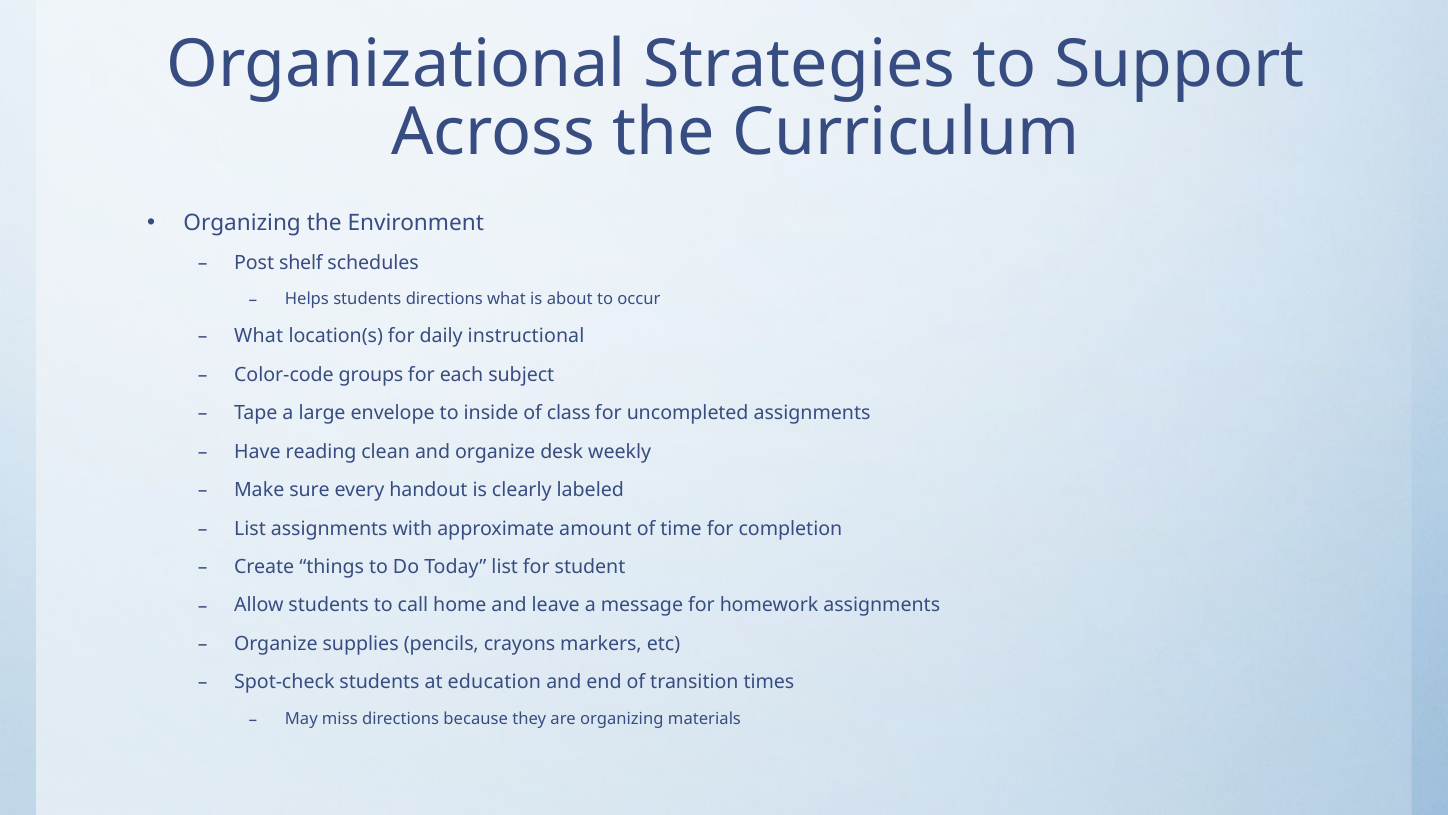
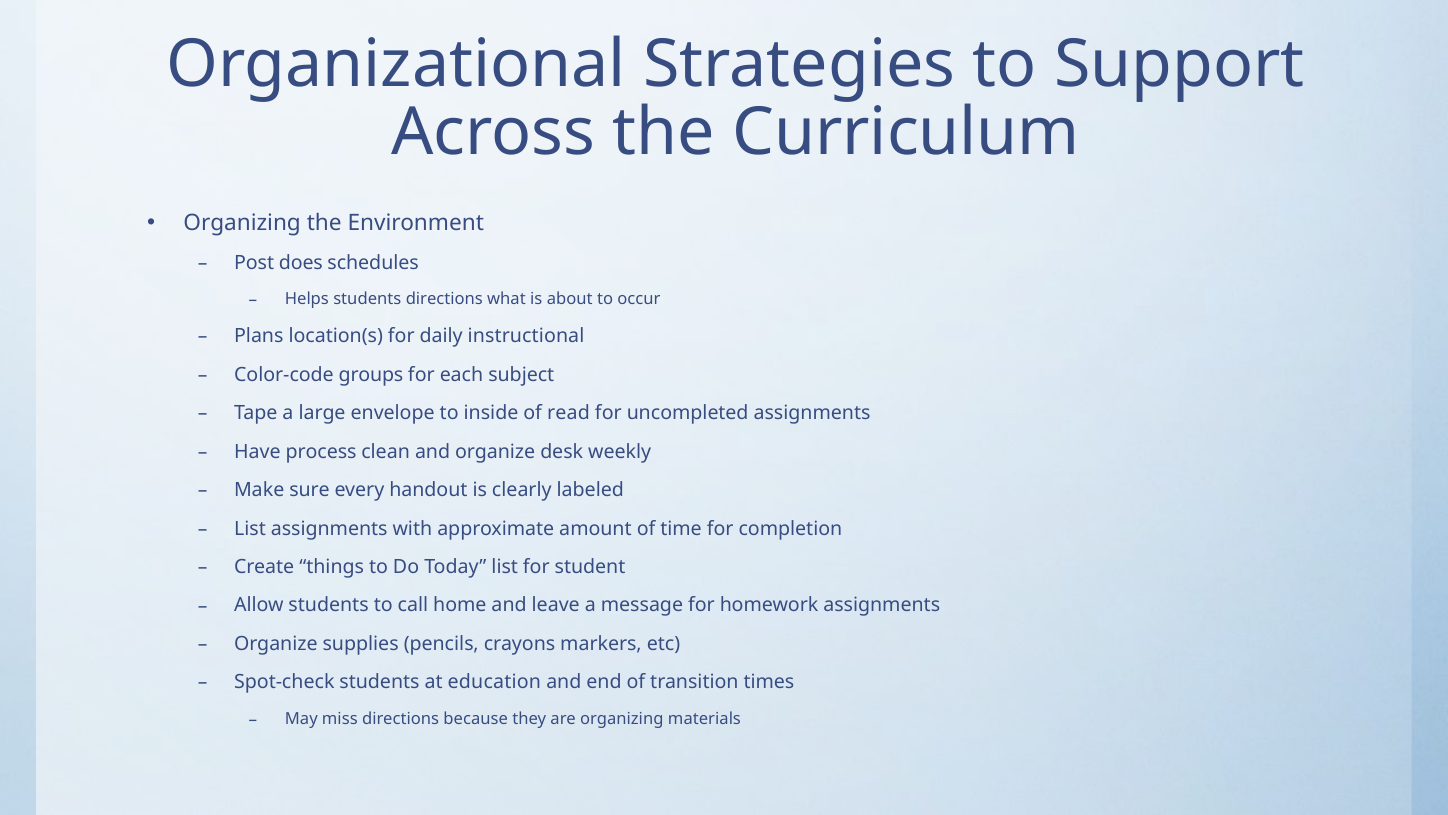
shelf: shelf -> does
What at (259, 336): What -> Plans
class: class -> read
reading: reading -> process
